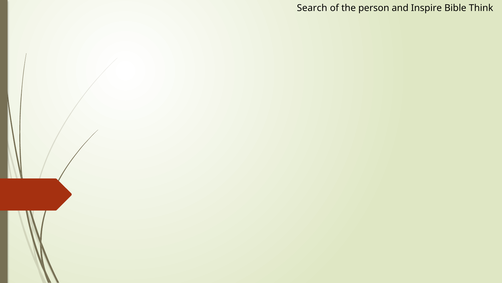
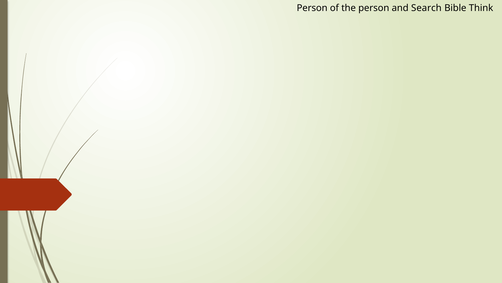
Search at (312, 8): Search -> Person
Inspire: Inspire -> Search
